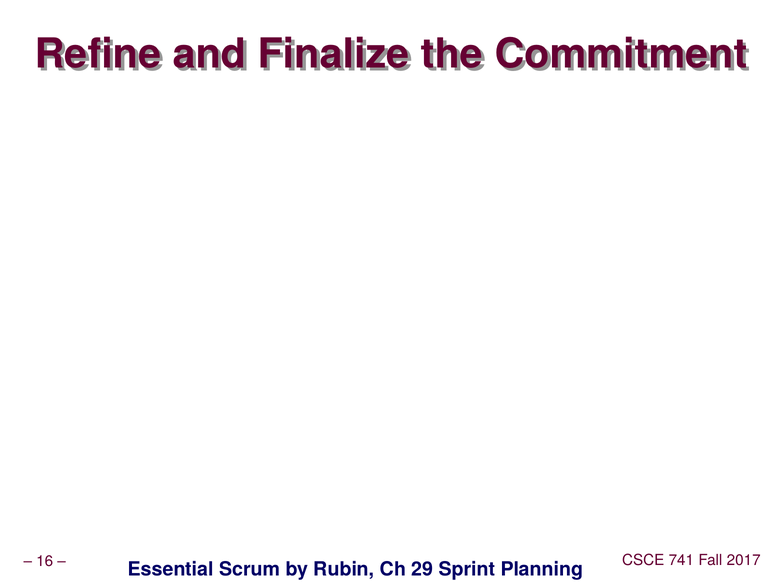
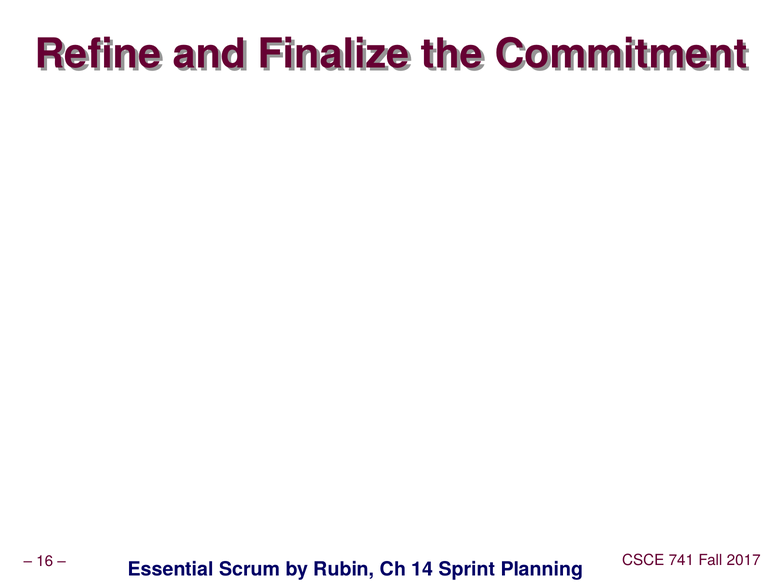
29: 29 -> 14
